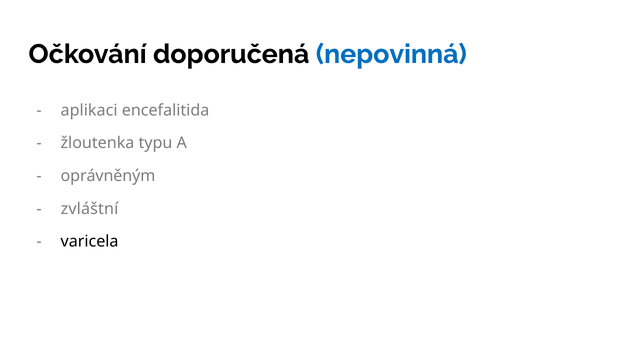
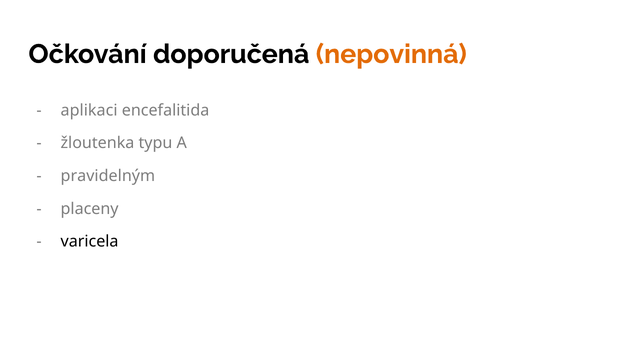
nepovinná colour: blue -> orange
oprávněným: oprávněným -> pravidelným
zvláštní: zvláštní -> placeny
